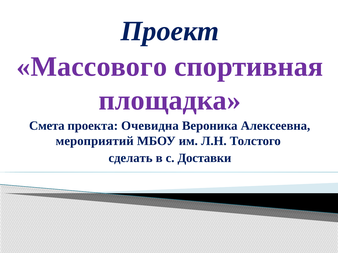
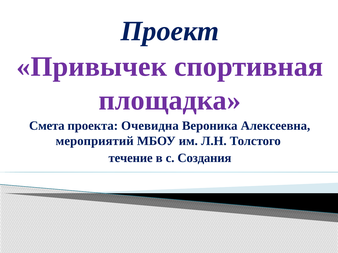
Массового: Массового -> Привычек
сделать: сделать -> течение
Доставки: Доставки -> Создания
